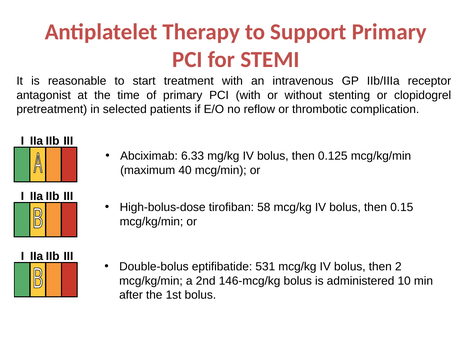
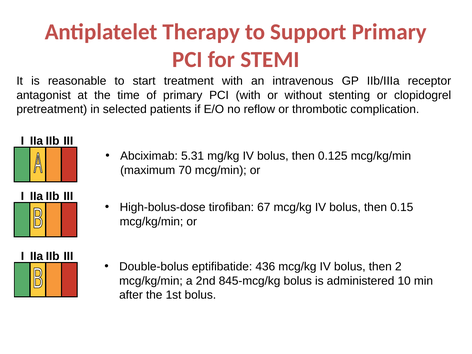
6.33: 6.33 -> 5.31
40: 40 -> 70
58: 58 -> 67
531: 531 -> 436
146-mcg/kg: 146-mcg/kg -> 845-mcg/kg
